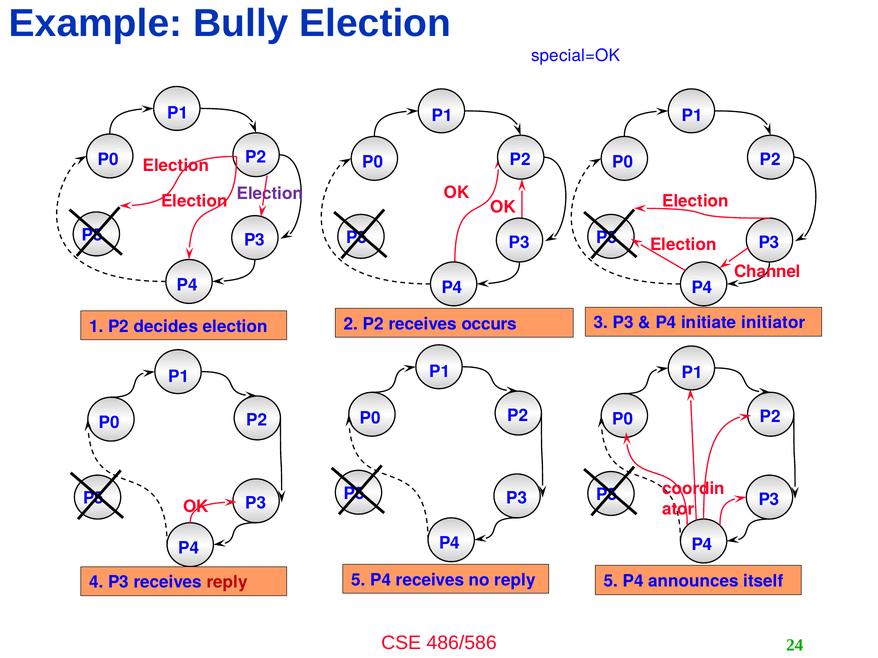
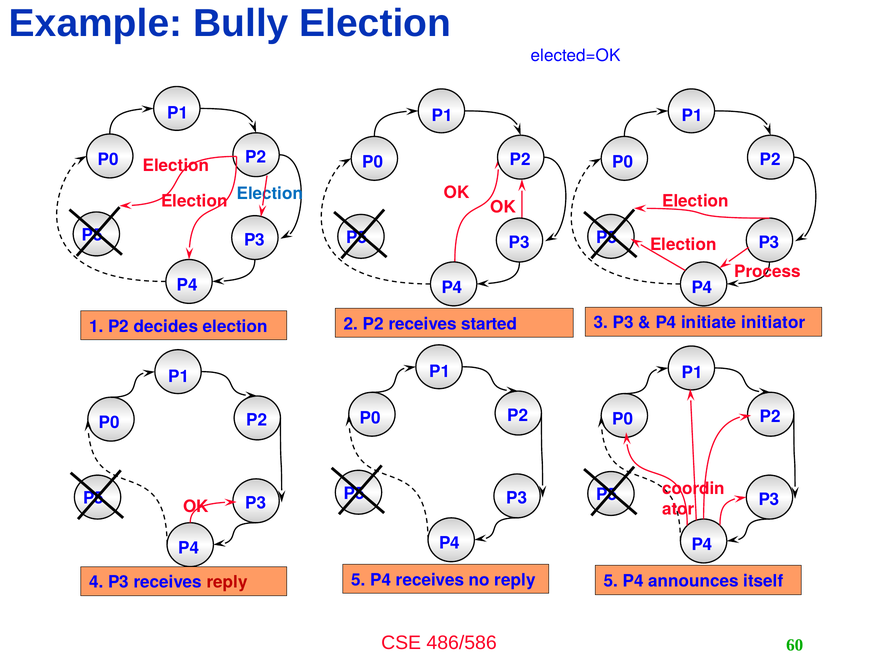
special=OK: special=OK -> elected=OK
Election at (270, 194) colour: purple -> blue
Channel: Channel -> Process
occurs: occurs -> started
24: 24 -> 60
